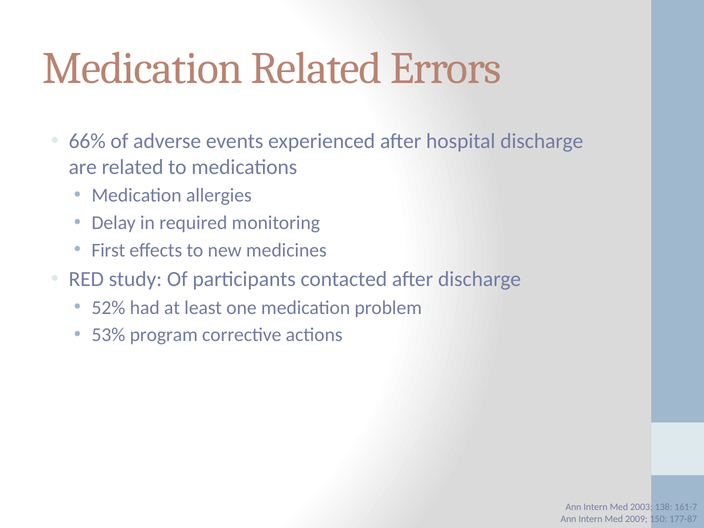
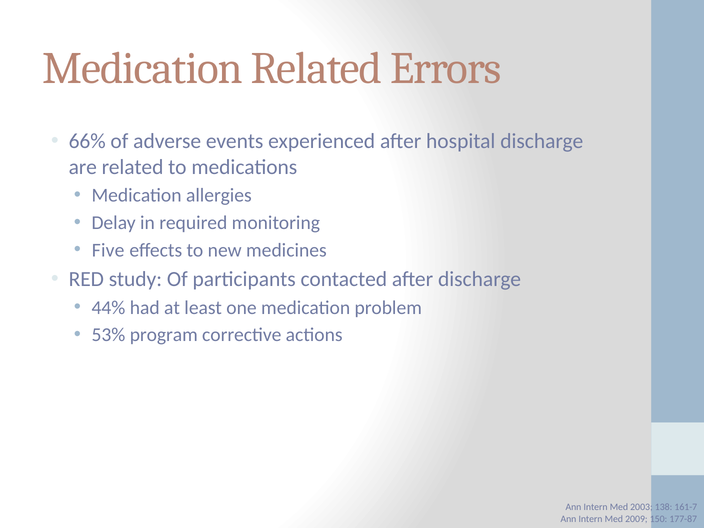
First: First -> Five
52%: 52% -> 44%
